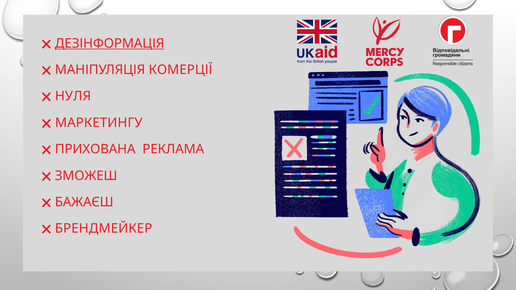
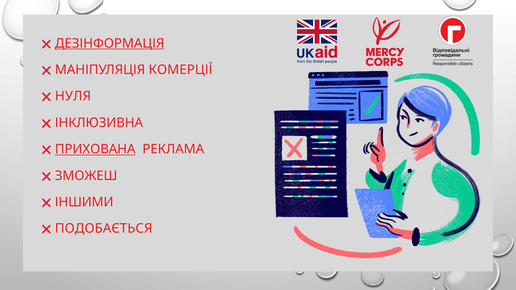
МАРКЕТИНГУ: МАРКЕТИНГУ -> ІНКЛЮЗИВНА
ПРИХОВАНА underline: none -> present
БАЖАЄШ: БАЖАЄШ -> ІНШИМИ
БРЕНДМЕЙКЕР: БРЕНДМЕЙКЕР -> ПОДОБАЄТЬСЯ
